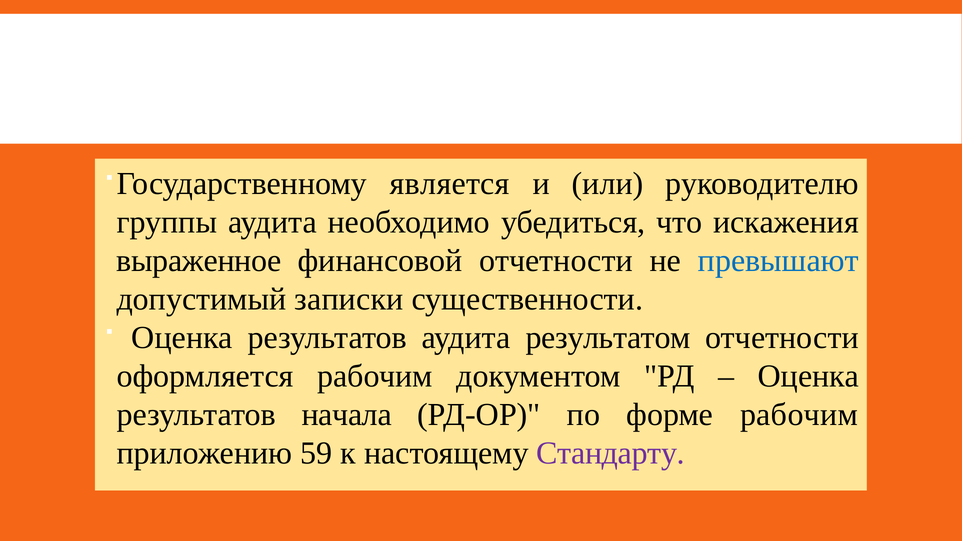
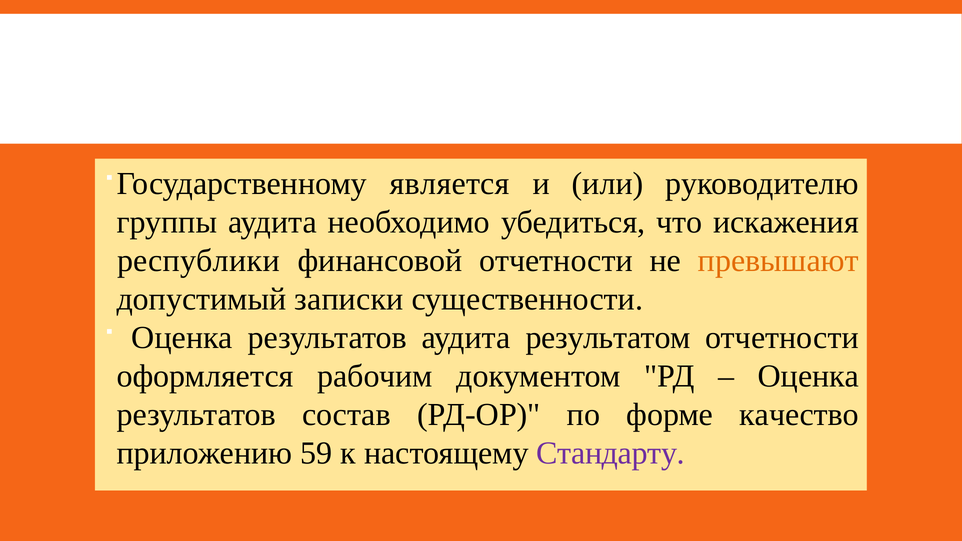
выраженное: выраженное -> республики
превышают colour: blue -> orange
начала: начала -> состав
форме рабочим: рабочим -> качество
